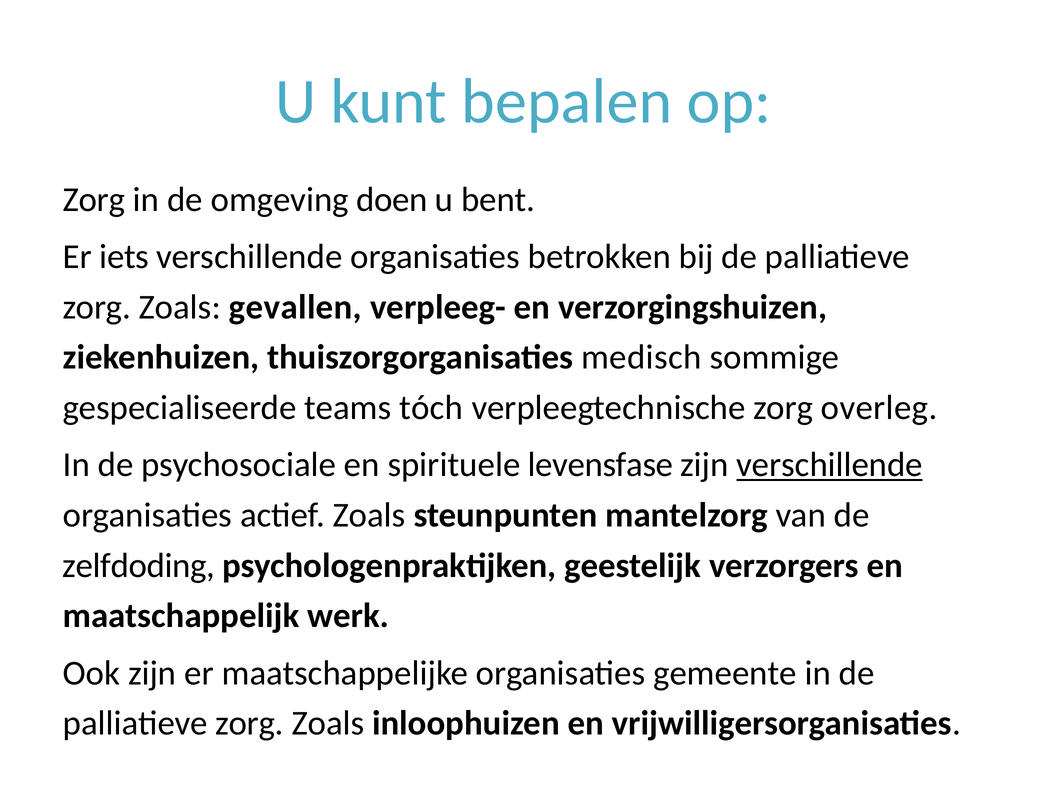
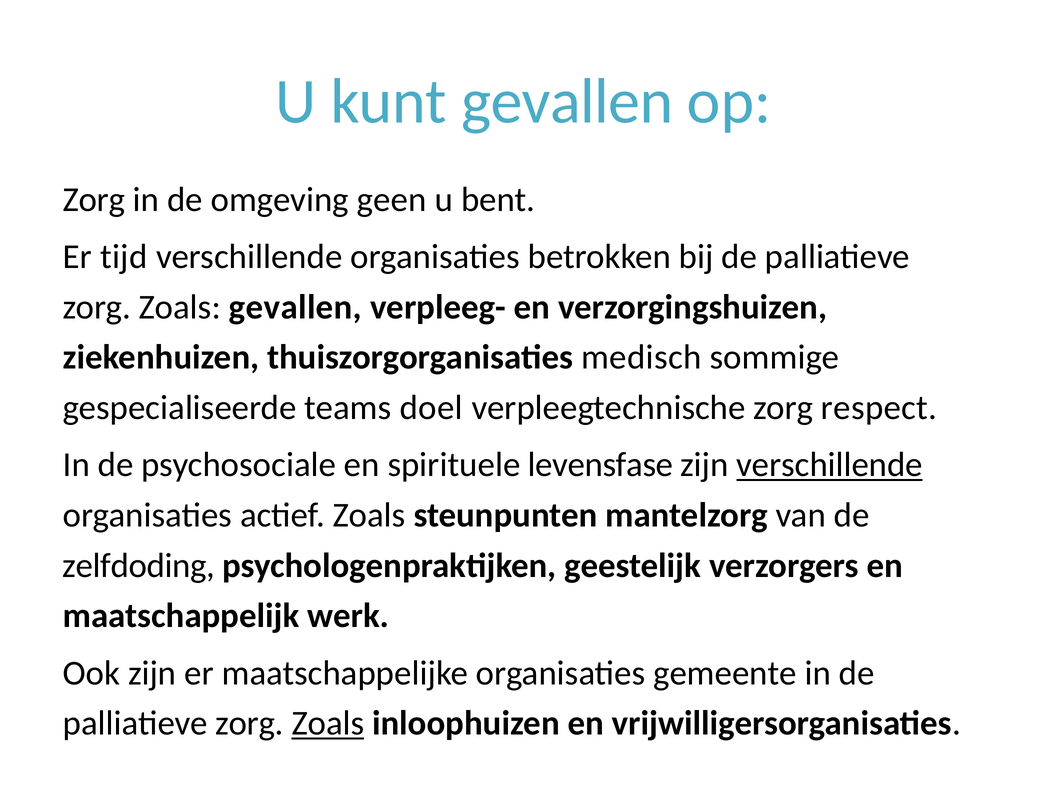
kunt bepalen: bepalen -> gevallen
doen: doen -> geen
iets: iets -> tijd
tóch: tóch -> doel
overleg: overleg -> respect
Zoals at (328, 723) underline: none -> present
